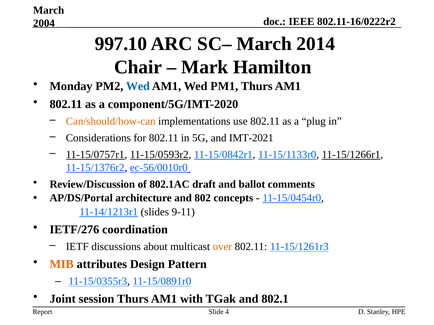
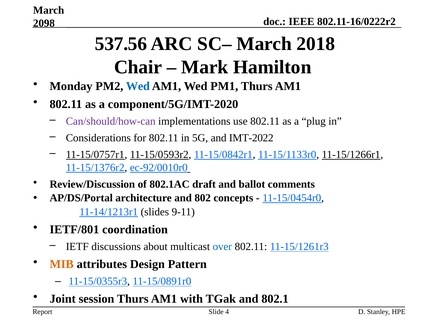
2004: 2004 -> 2098
997.10: 997.10 -> 537.56
2014: 2014 -> 2018
Can/should/how-can colour: orange -> purple
IMT-2021: IMT-2021 -> IMT-2022
ec-56/0010r0: ec-56/0010r0 -> ec-92/0010r0
IETF/276: IETF/276 -> IETF/801
over colour: orange -> blue
